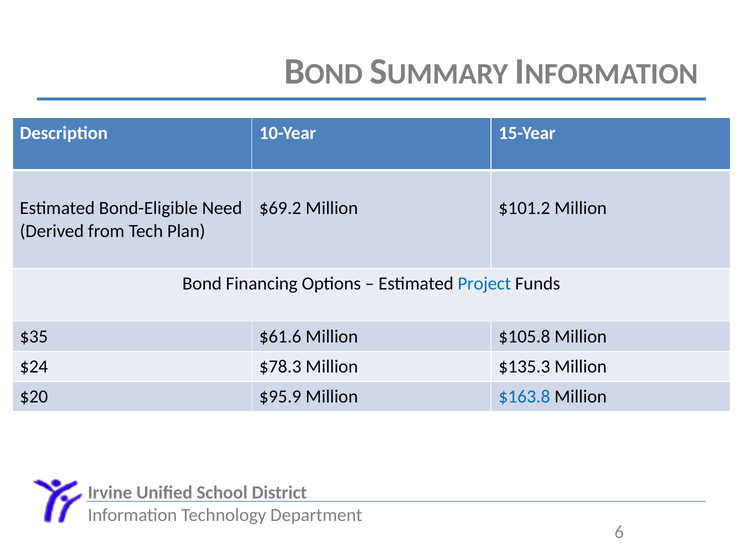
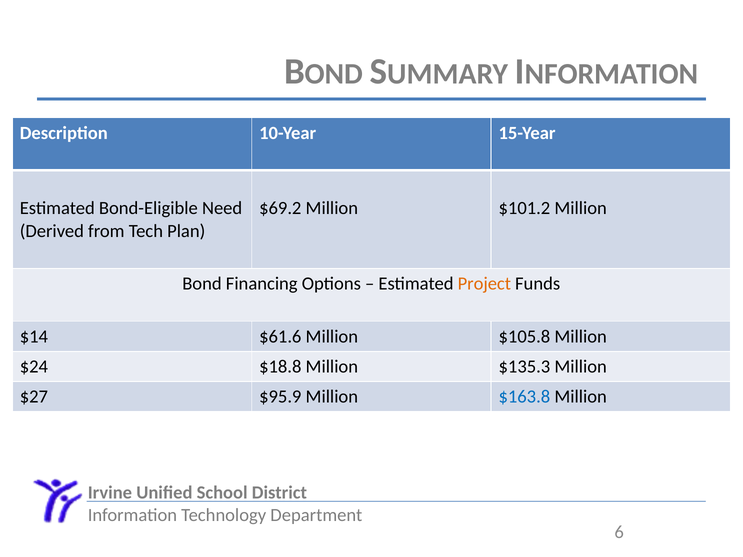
Project colour: blue -> orange
$35: $35 -> $14
$78.3: $78.3 -> $18.8
$20: $20 -> $27
